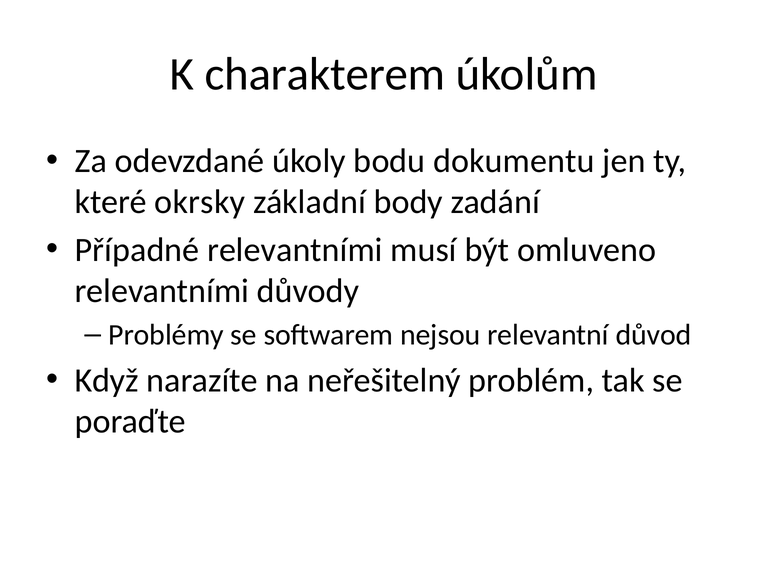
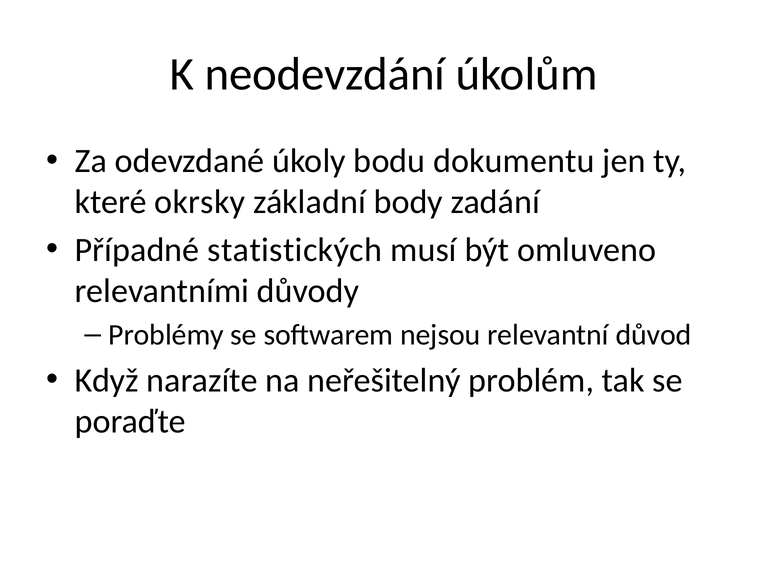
charakterem: charakterem -> neodevzdání
Případné relevantními: relevantními -> statistických
